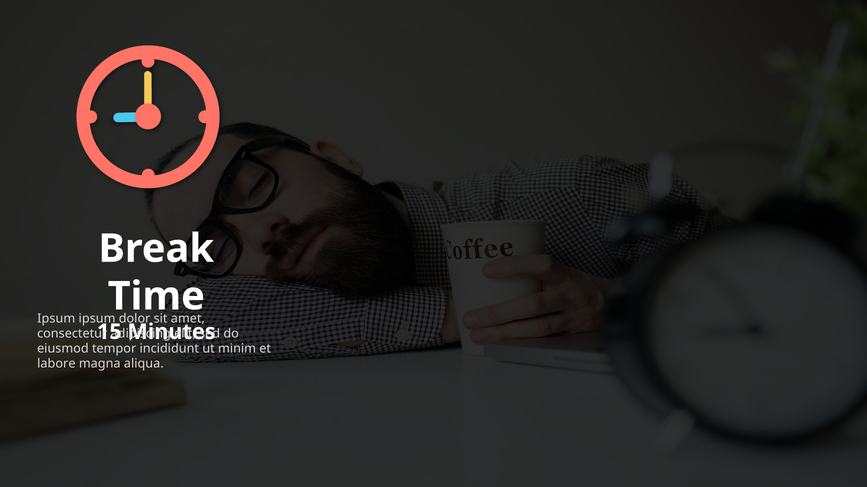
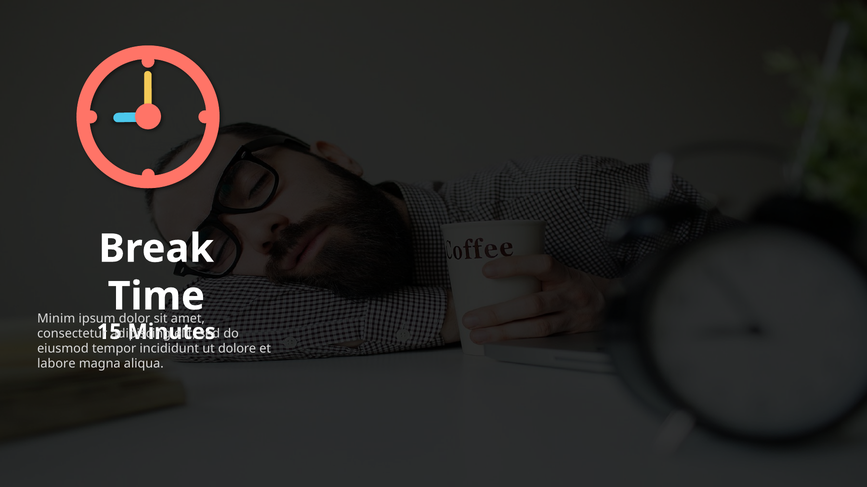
Ipsum at (56, 319): Ipsum -> Minim
minim: minim -> dolore
